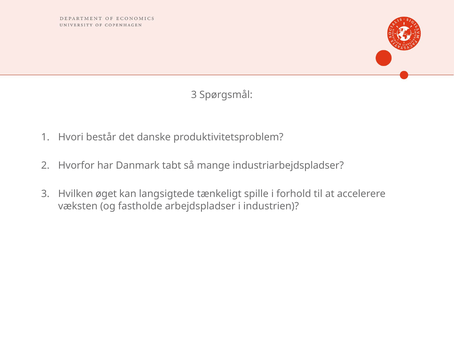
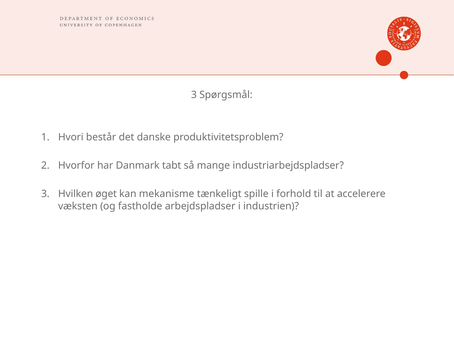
langsigtede: langsigtede -> mekanisme
